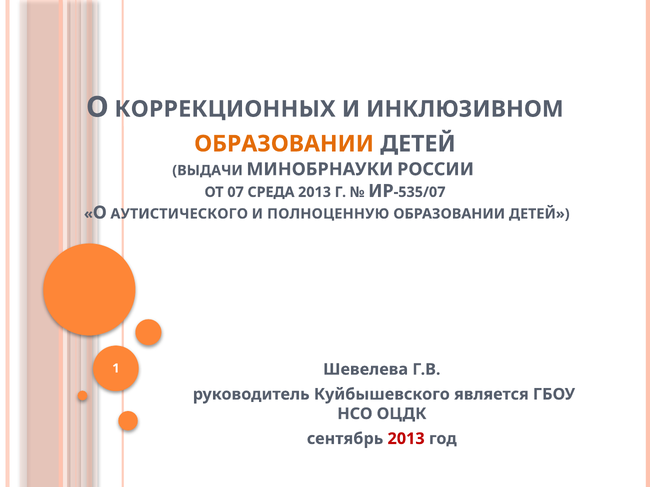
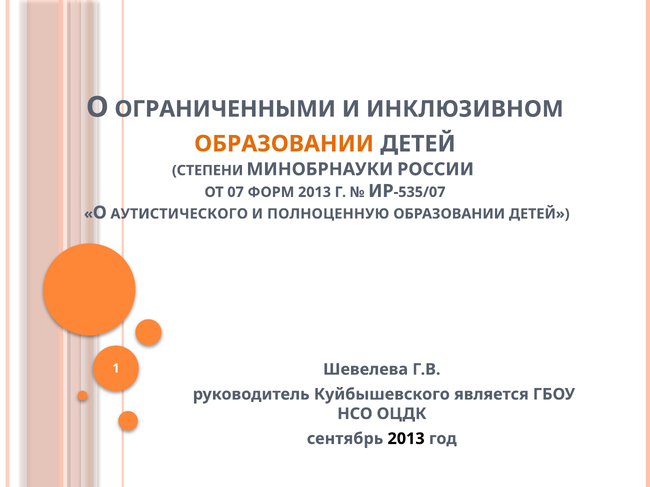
КОРРЕКЦИОННЫХ: КОРРЕКЦИОННЫХ -> ОГРАНИЧЕННЫМИ
ВЫДАЧИ: ВЫДАЧИ -> СТЕПЕНИ
СРЕДА: СРЕДА -> ФОРМ
2013 at (406, 439) colour: red -> black
